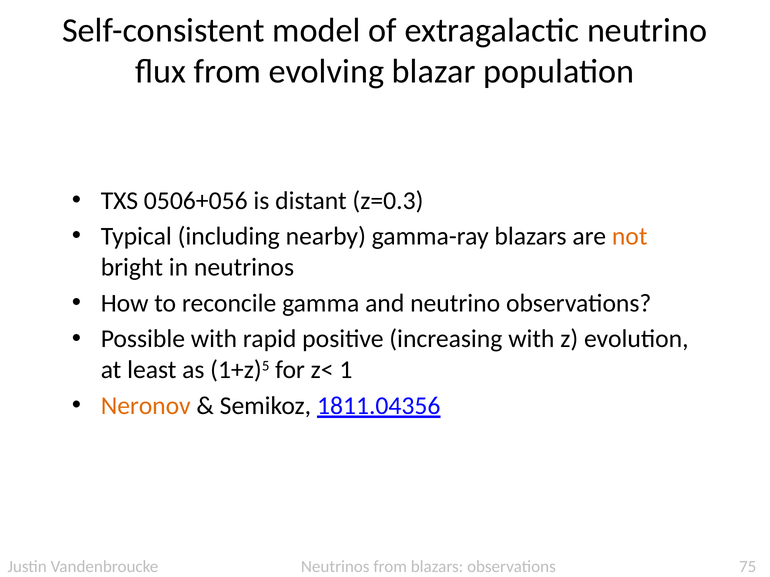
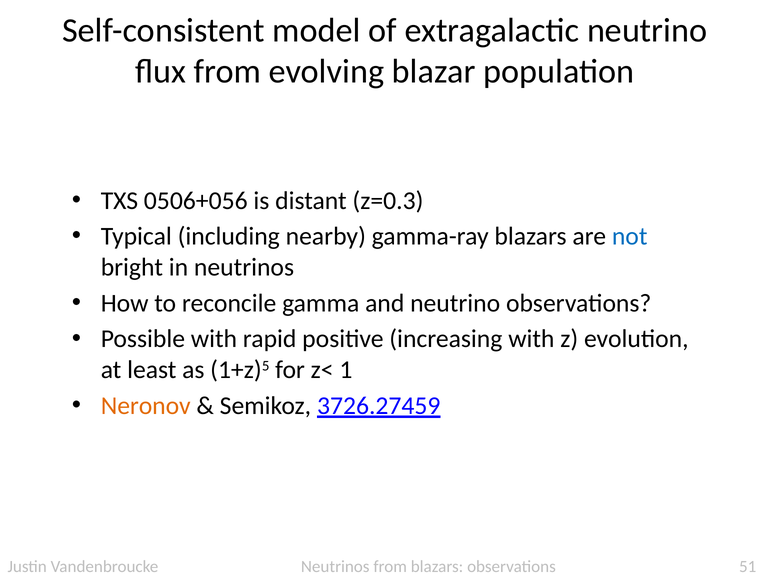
not colour: orange -> blue
1811.04356: 1811.04356 -> 3726.27459
75: 75 -> 51
